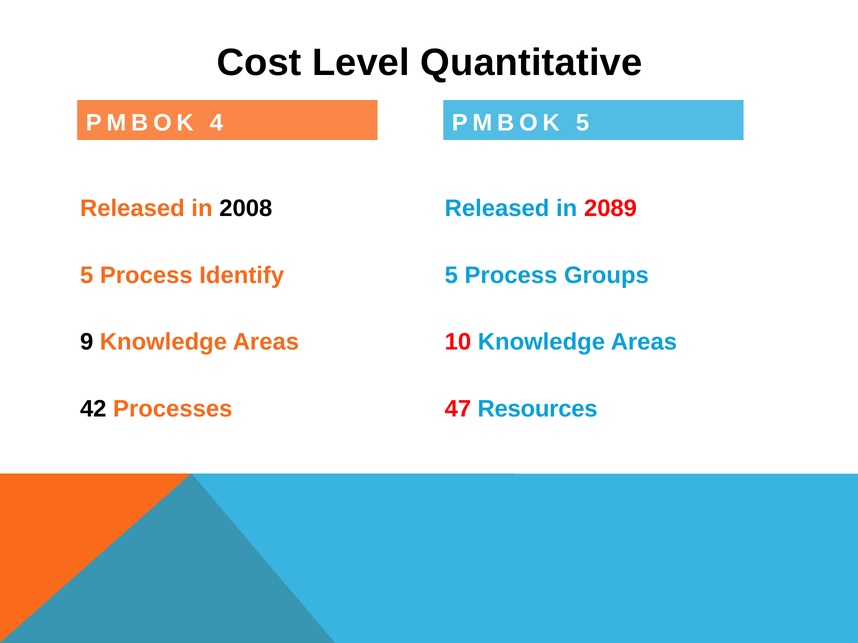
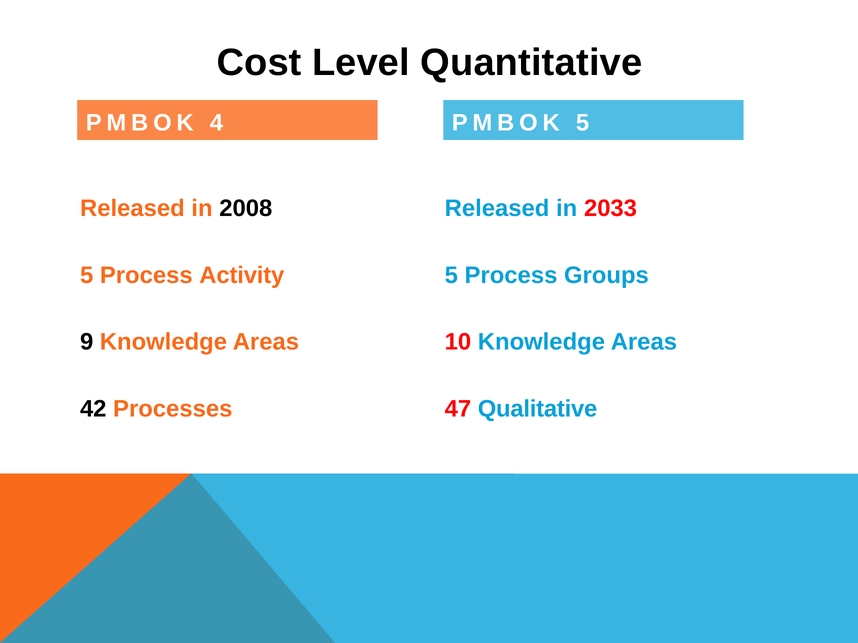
2089: 2089 -> 2033
Identify: Identify -> Activity
Resources: Resources -> Qualitative
